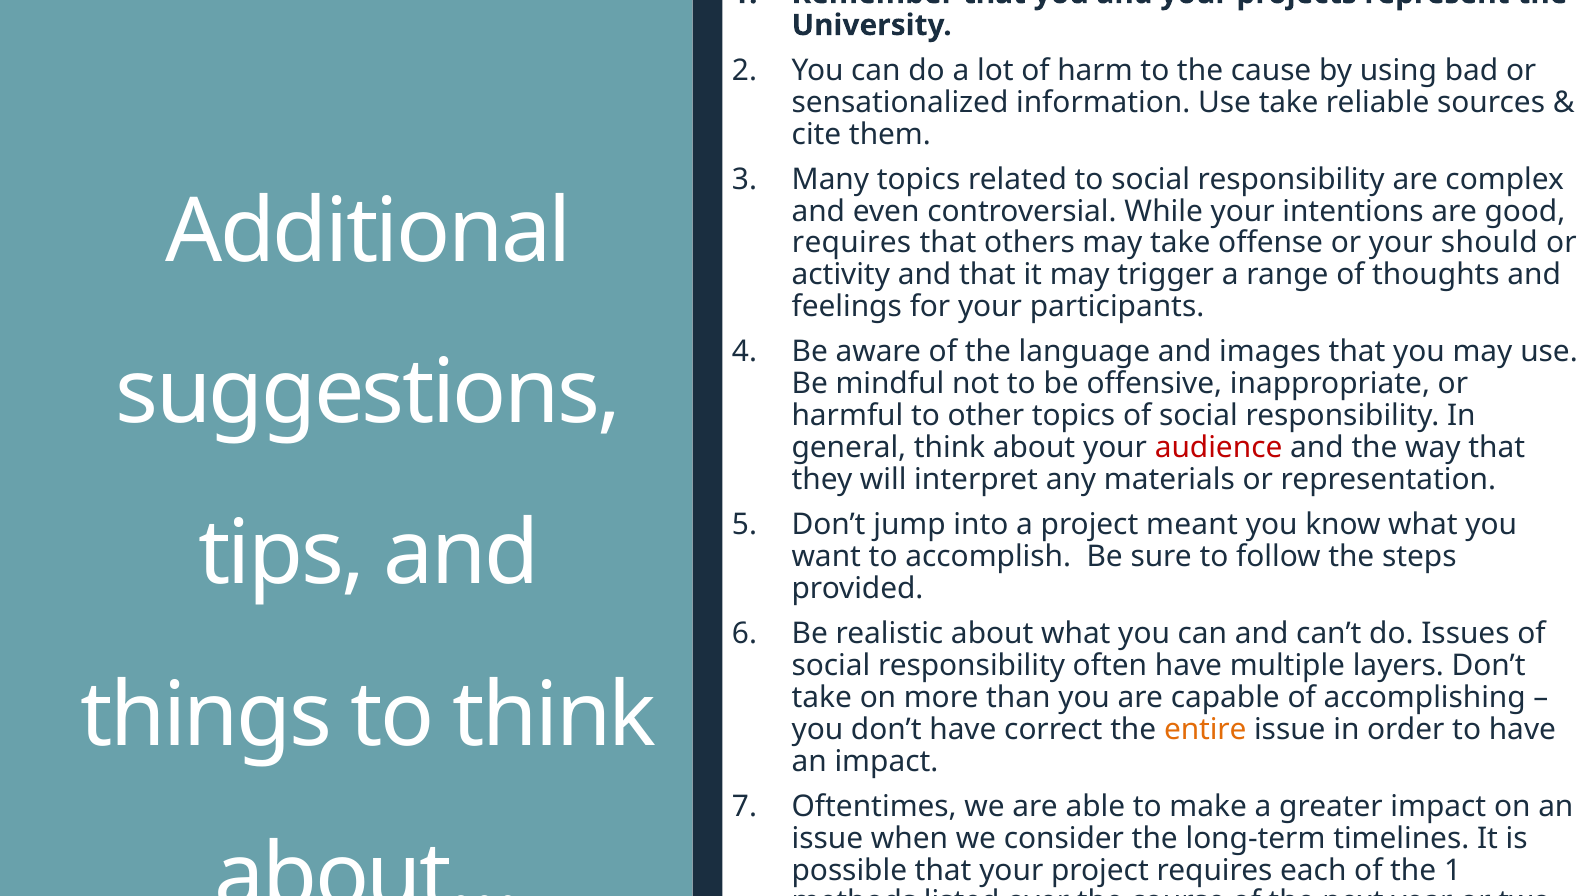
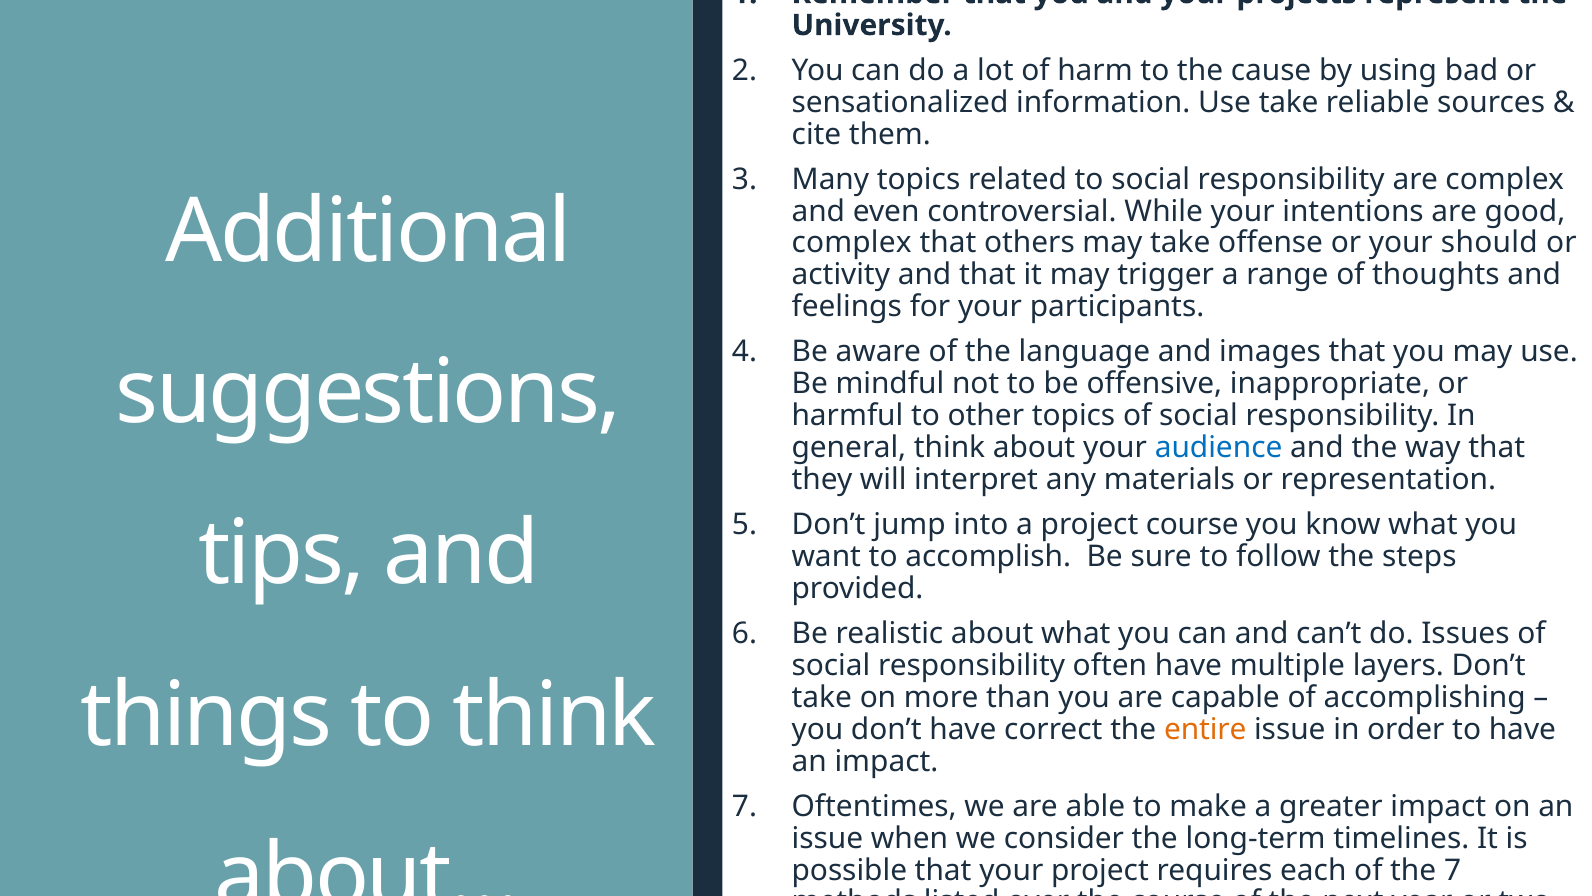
requires at (852, 243): requires -> complex
audience colour: red -> blue
project meant: meant -> course
the 1: 1 -> 7
